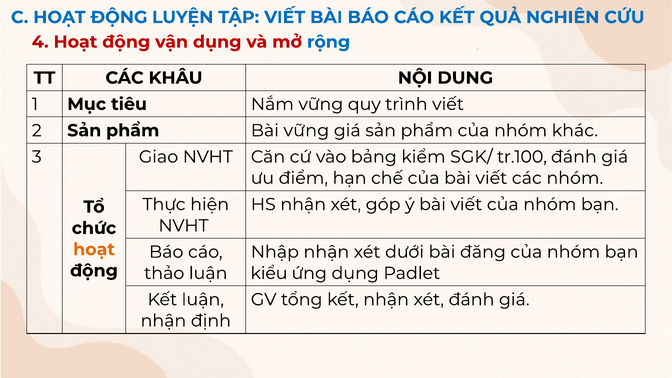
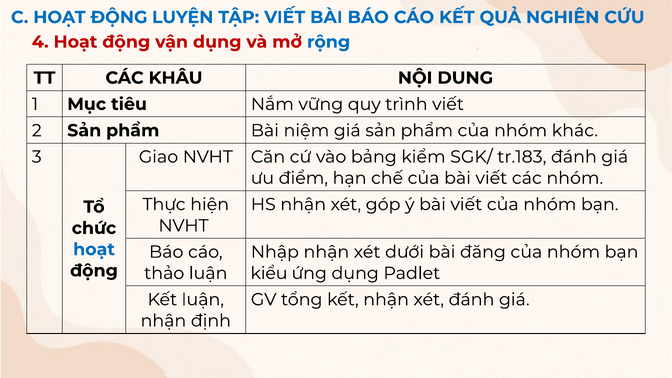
Bài vững: vững -> niệm
tr.100: tr.100 -> tr.183
hoạt at (94, 249) colour: orange -> blue
